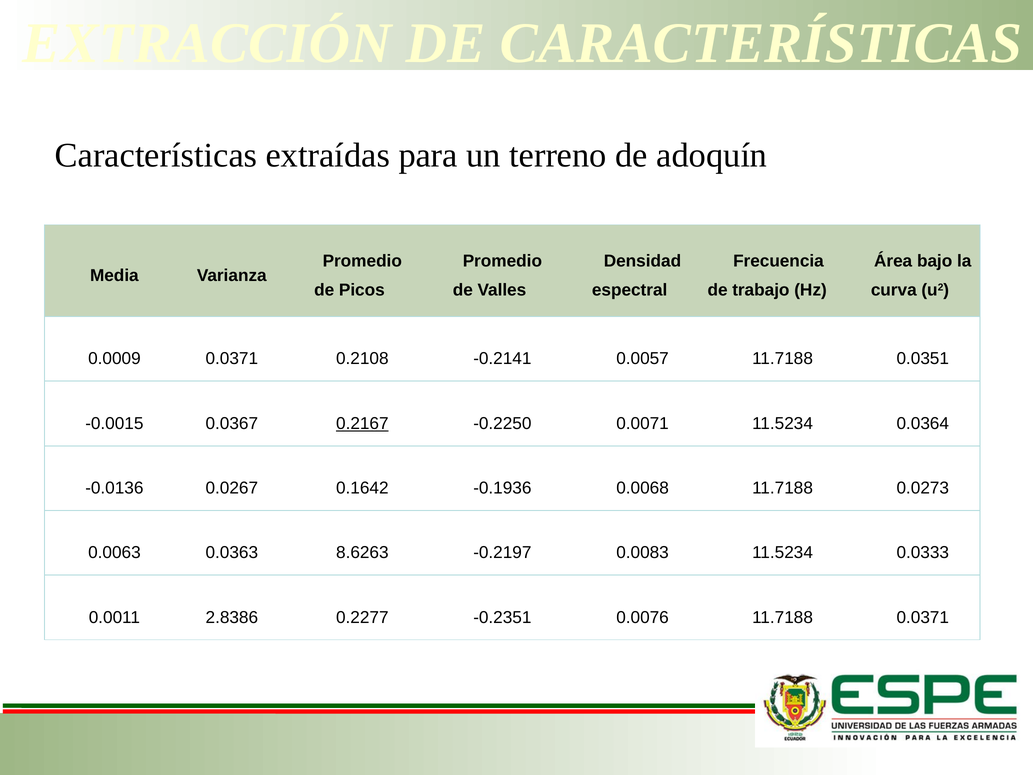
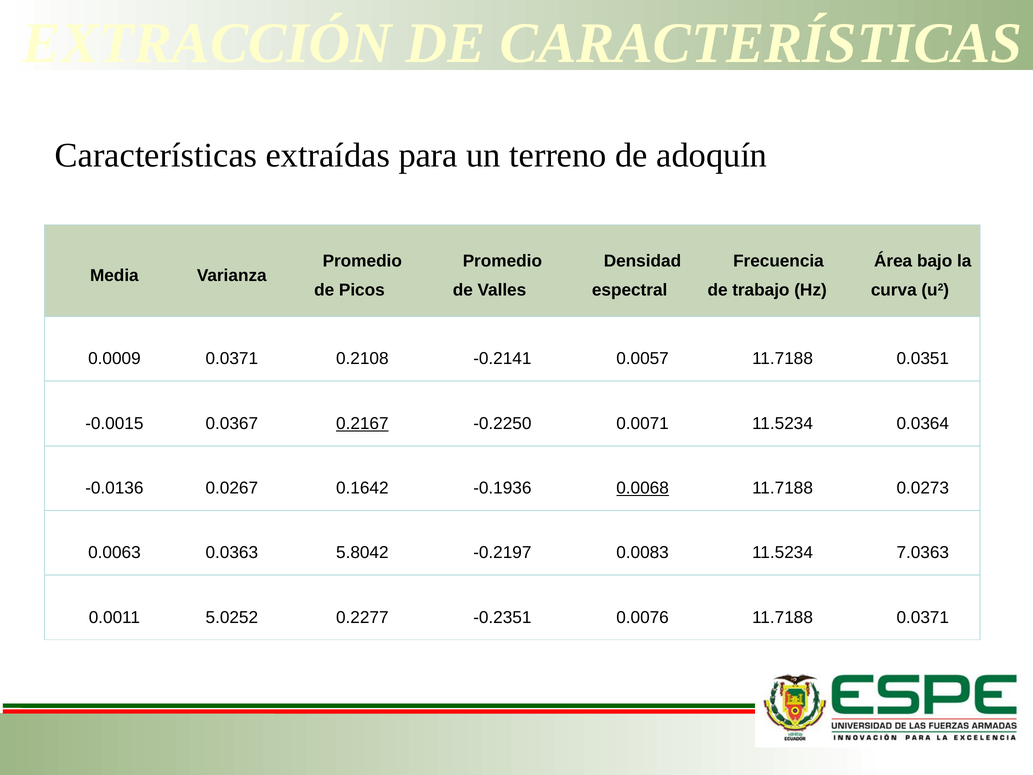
0.0068 underline: none -> present
8.6263: 8.6263 -> 5.8042
0.0333: 0.0333 -> 7.0363
2.8386: 2.8386 -> 5.0252
